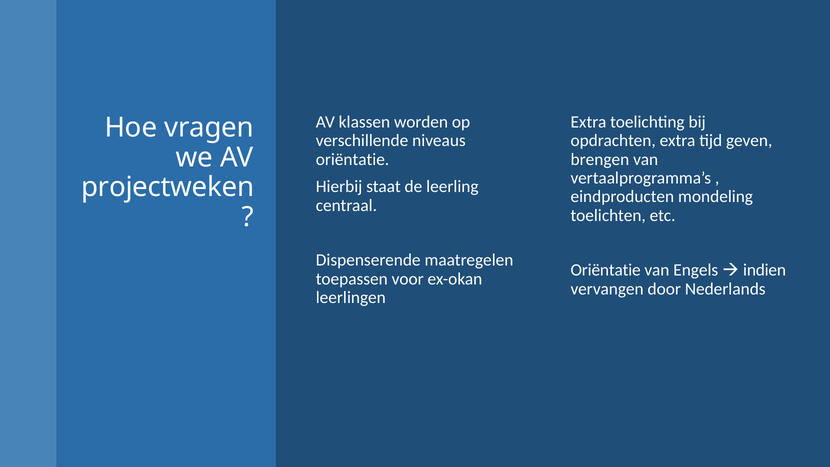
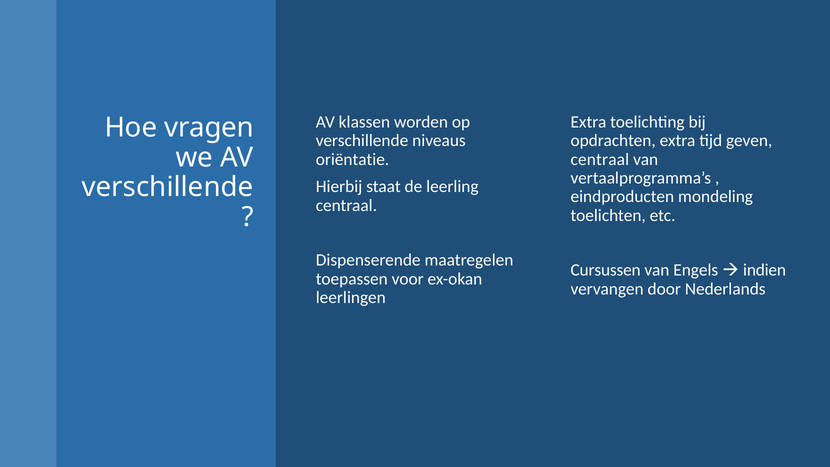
brengen at (600, 159): brengen -> centraal
projectweken at (168, 187): projectweken -> verschillende
Oriëntatie at (606, 270): Oriëntatie -> Cursussen
